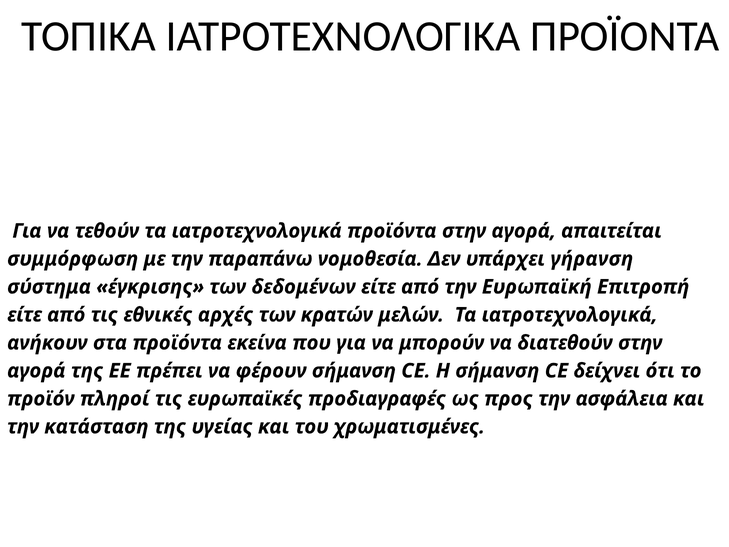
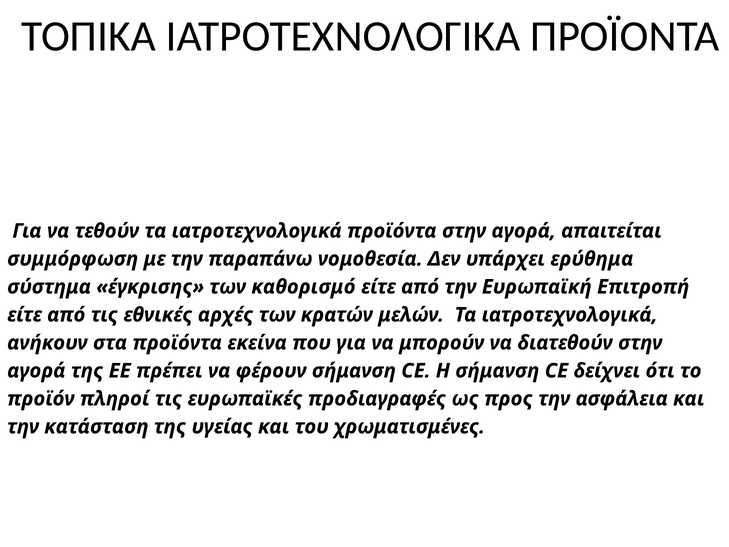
γήρανση: γήρανση -> ερύθημα
δεδομένων: δεδομένων -> καθορισμό
